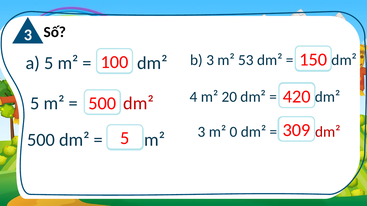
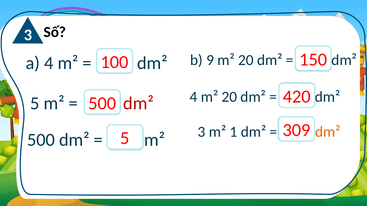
b 3: 3 -> 9
53 at (246, 60): 53 -> 20
a 5: 5 -> 4
0: 0 -> 1
dm² at (328, 132) colour: red -> orange
